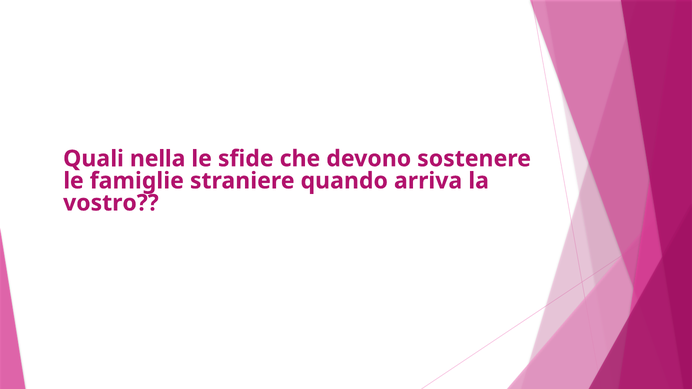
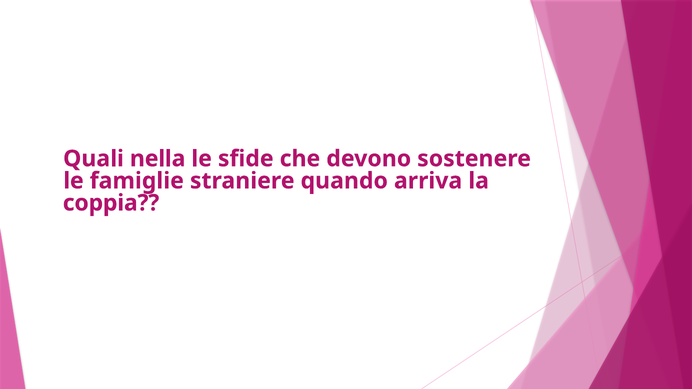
vostro: vostro -> coppia
